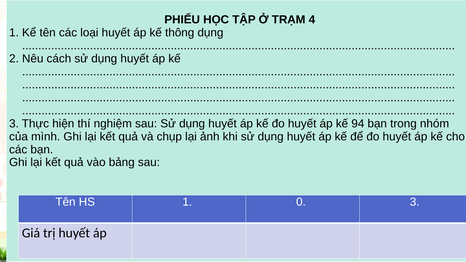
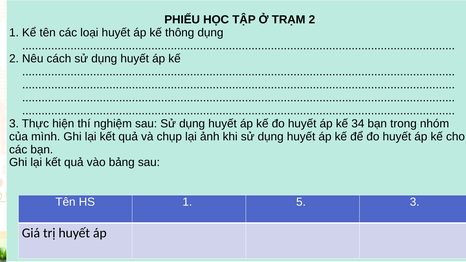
TRẠM 4: 4 -> 2
94: 94 -> 34
0: 0 -> 5
